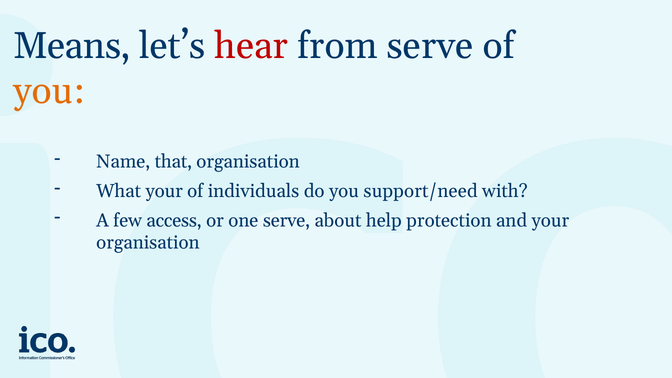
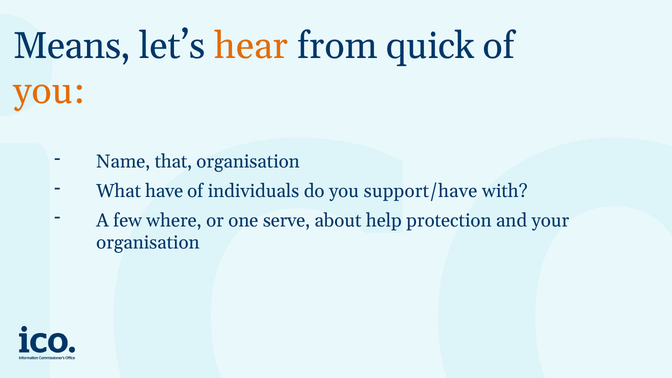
hear colour: red -> orange
from serve: serve -> quick
What your: your -> have
support/need: support/need -> support/have
access: access -> where
